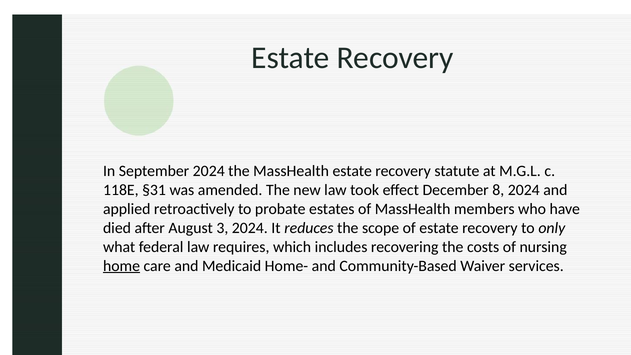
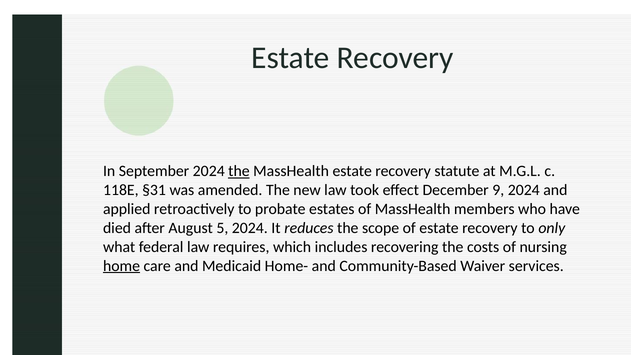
the at (239, 171) underline: none -> present
8: 8 -> 9
3: 3 -> 5
